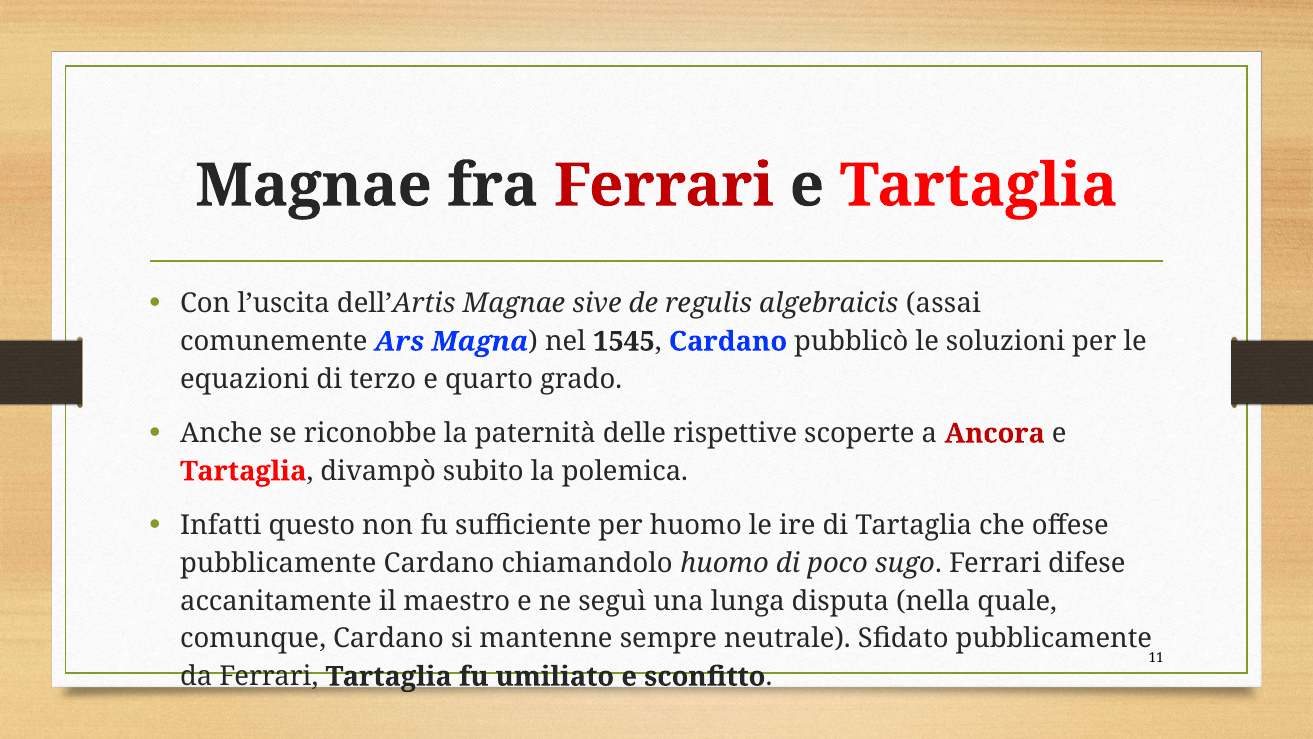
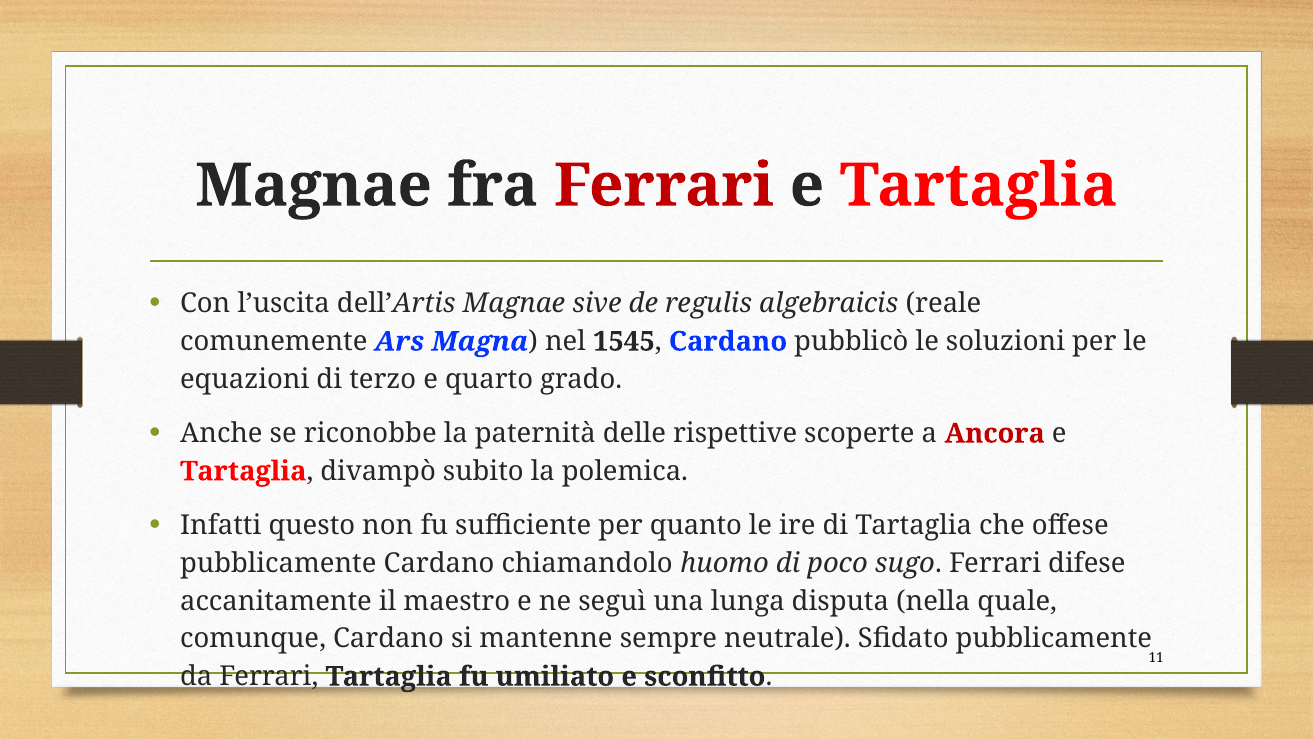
assai: assai -> reale
per huomo: huomo -> quanto
